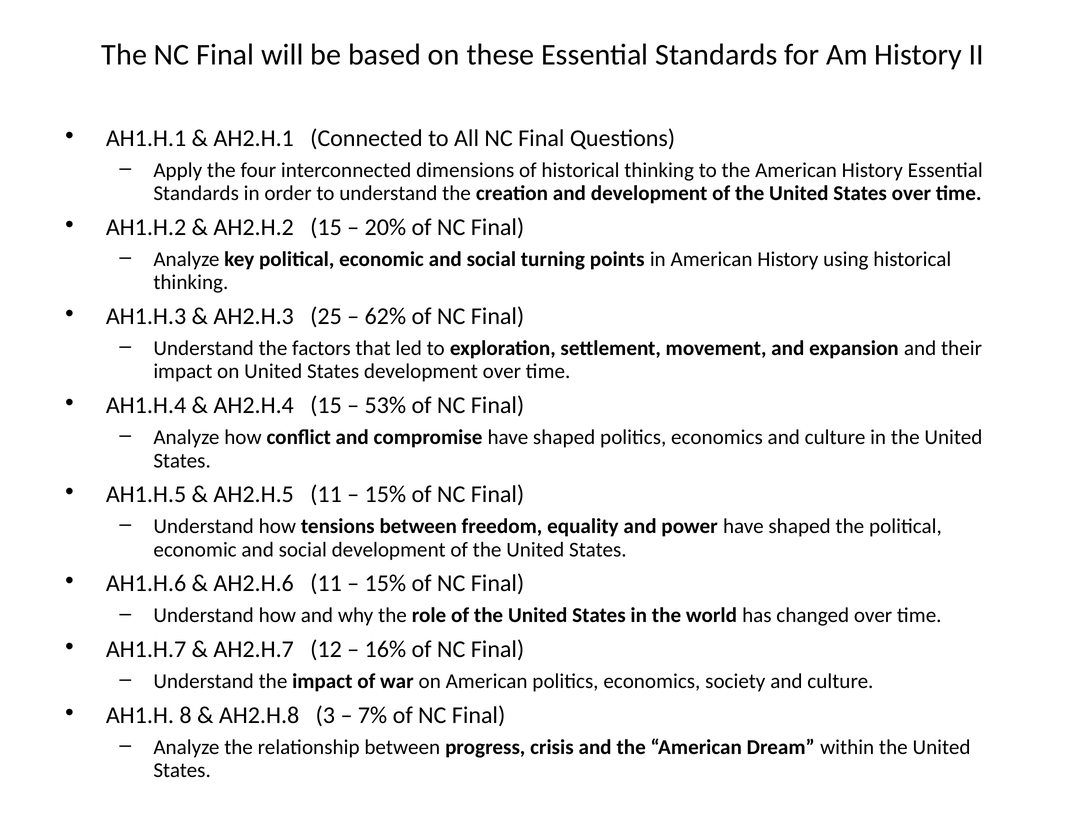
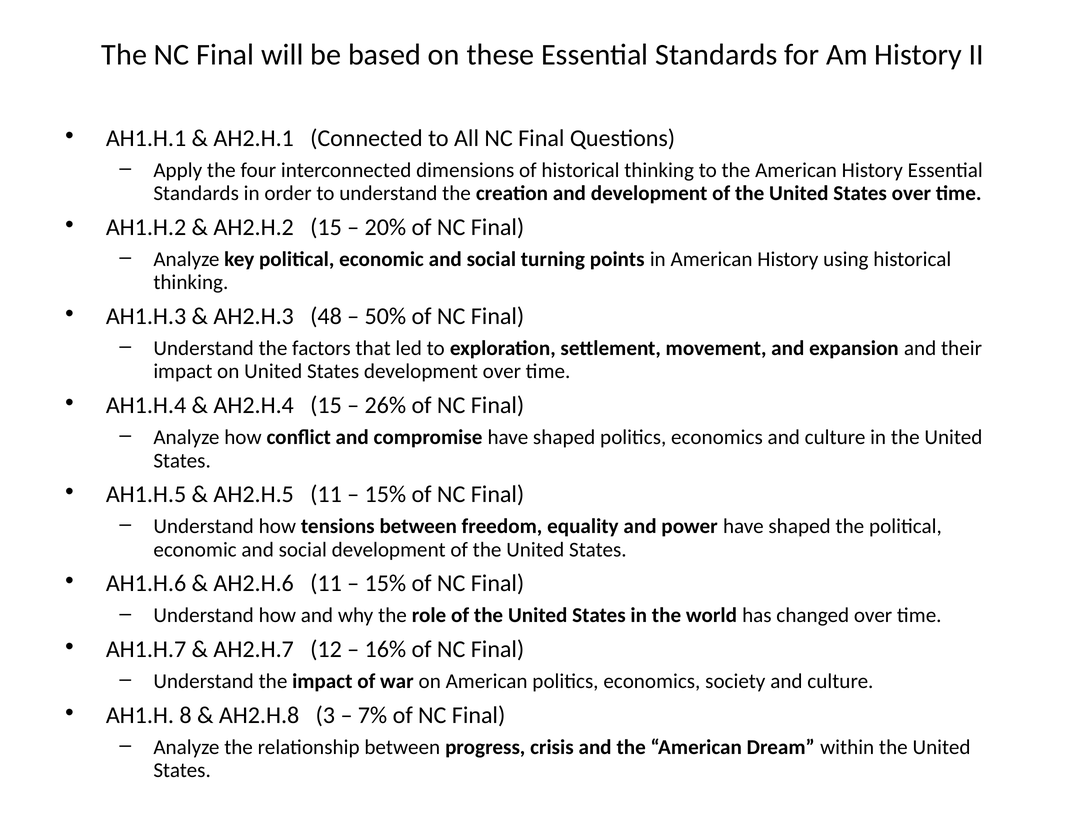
25: 25 -> 48
62%: 62% -> 50%
53%: 53% -> 26%
